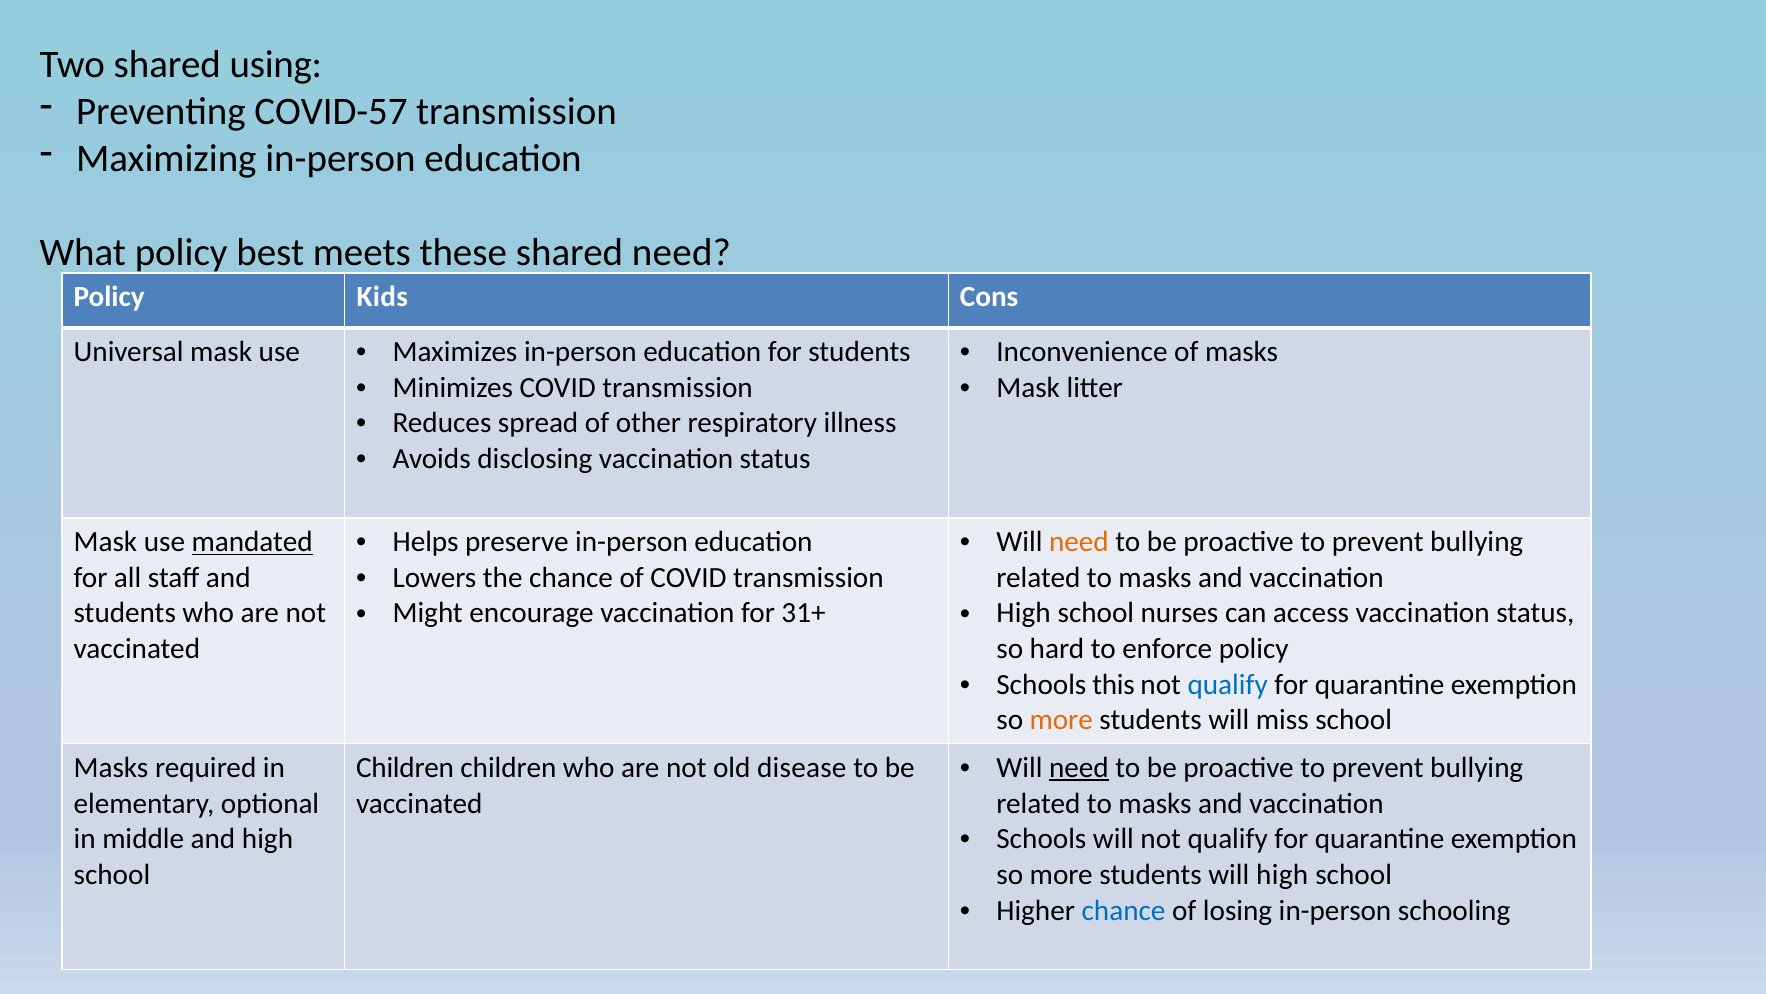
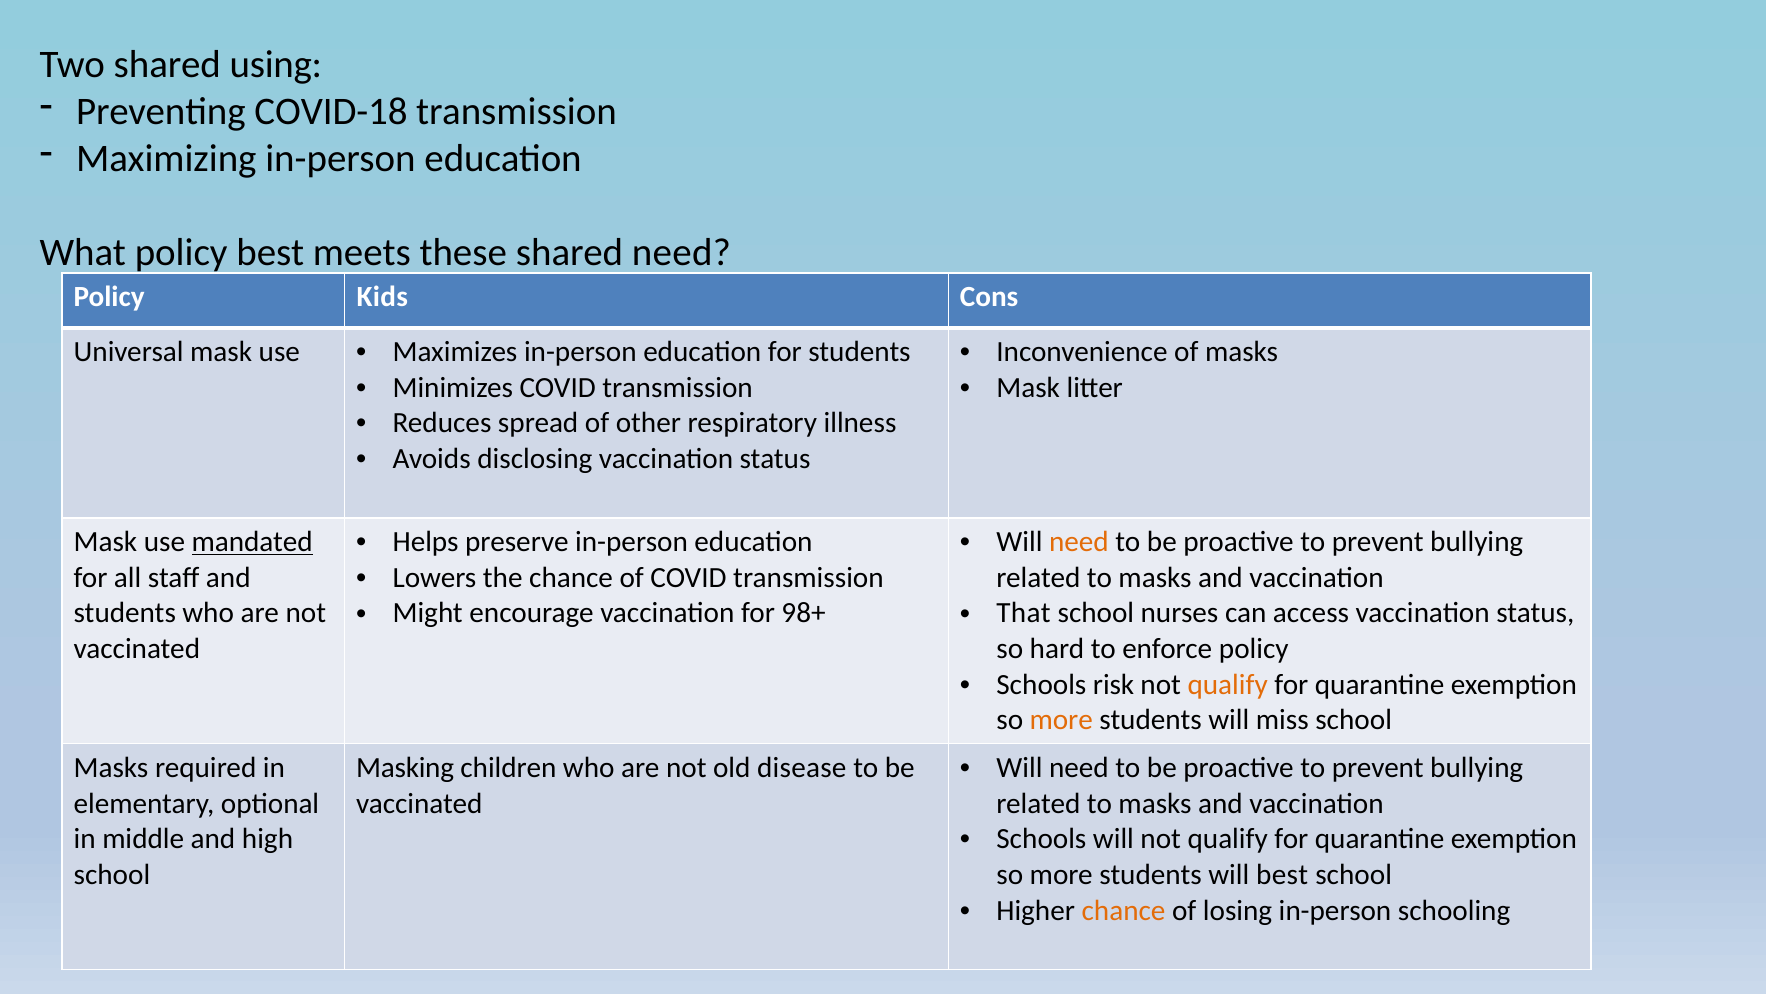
COVID-57: COVID-57 -> COVID-18
31+: 31+ -> 98+
High at (1024, 613): High -> That
this: this -> risk
qualify at (1228, 684) colour: blue -> orange
need at (1079, 767) underline: present -> none
Children at (405, 767): Children -> Masking
will high: high -> best
chance at (1124, 910) colour: blue -> orange
